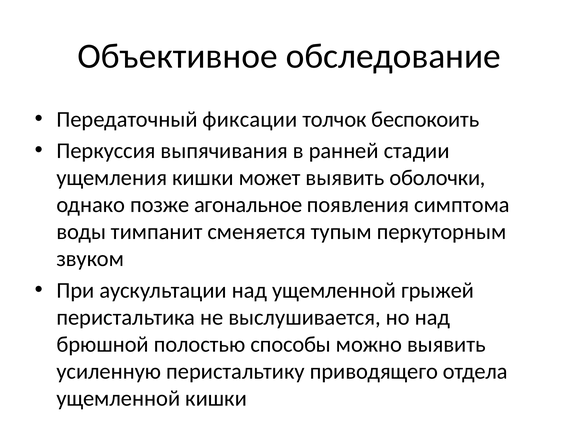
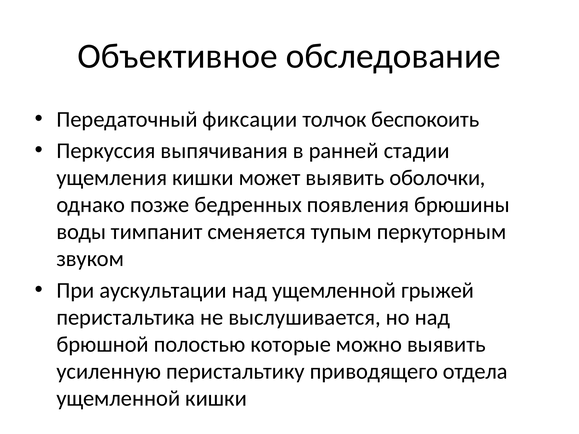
агональное: агональное -> бедренных
симптома: симптома -> брюшины
способы: способы -> которые
